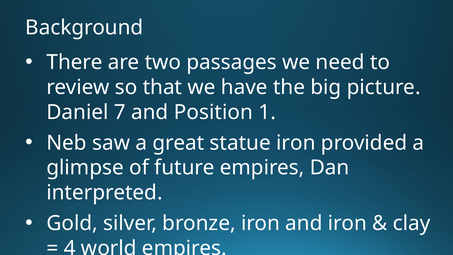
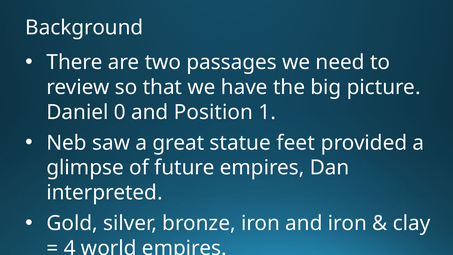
7: 7 -> 0
statue iron: iron -> feet
